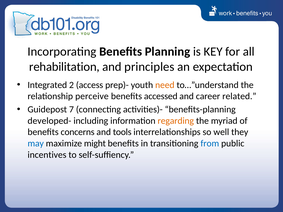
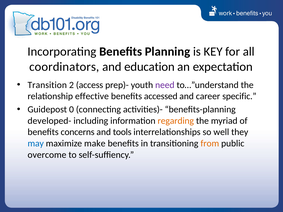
rehabilitation: rehabilitation -> coordinators
principles: principles -> education
Integrated: Integrated -> Transition
need colour: orange -> purple
perceive: perceive -> effective
related: related -> specific
7: 7 -> 0
might: might -> make
from colour: blue -> orange
incentives: incentives -> overcome
